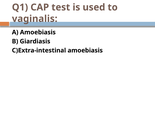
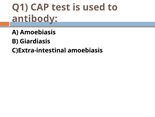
vaginalis: vaginalis -> antibody
